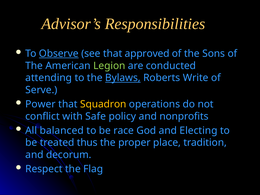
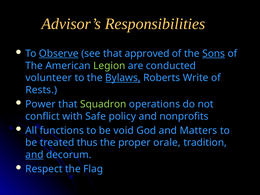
Sons underline: none -> present
attending: attending -> volunteer
Serve: Serve -> Rests
Squadron colour: yellow -> light green
balanced: balanced -> functions
race: race -> void
Electing: Electing -> Matters
place: place -> orale
and at (34, 155) underline: none -> present
